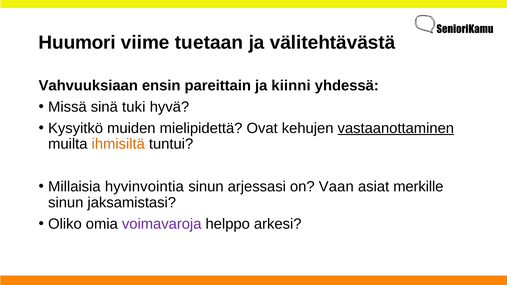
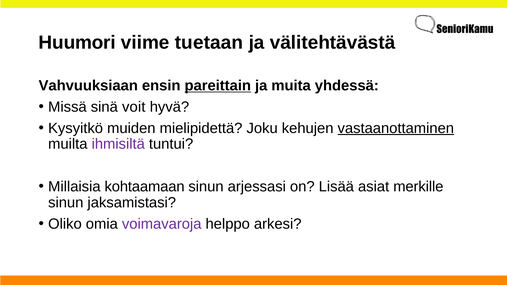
pareittain underline: none -> present
kiinni: kiinni -> muita
tuki: tuki -> voit
Ovat: Ovat -> Joku
ihmisiltä colour: orange -> purple
hyvinvointia: hyvinvointia -> kohtaamaan
Vaan: Vaan -> Lisää
